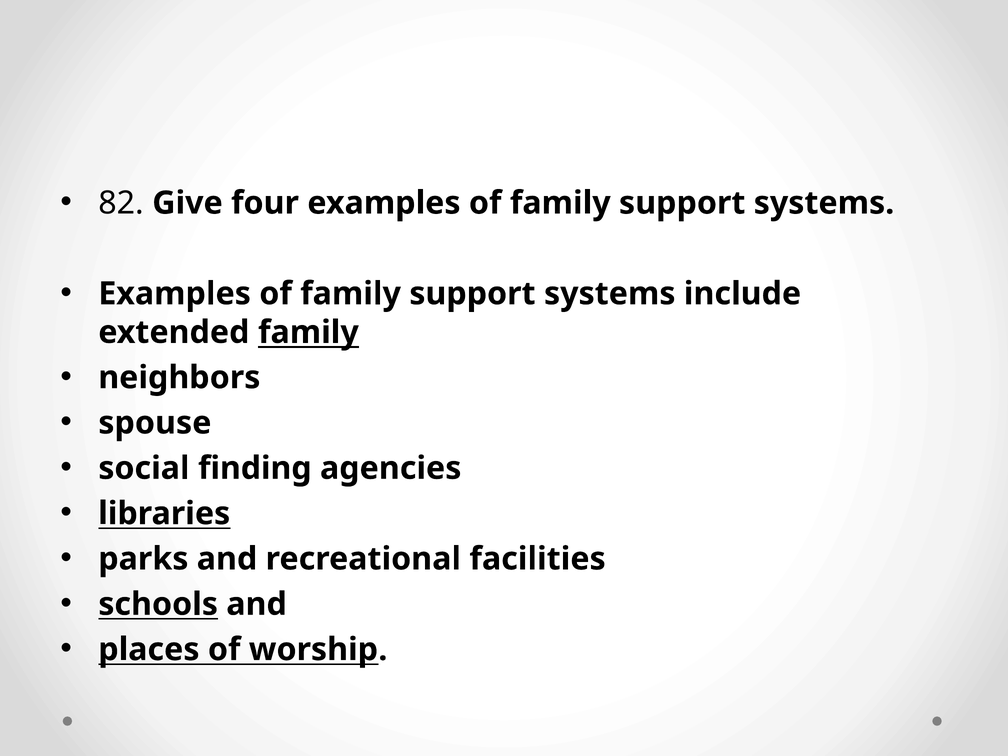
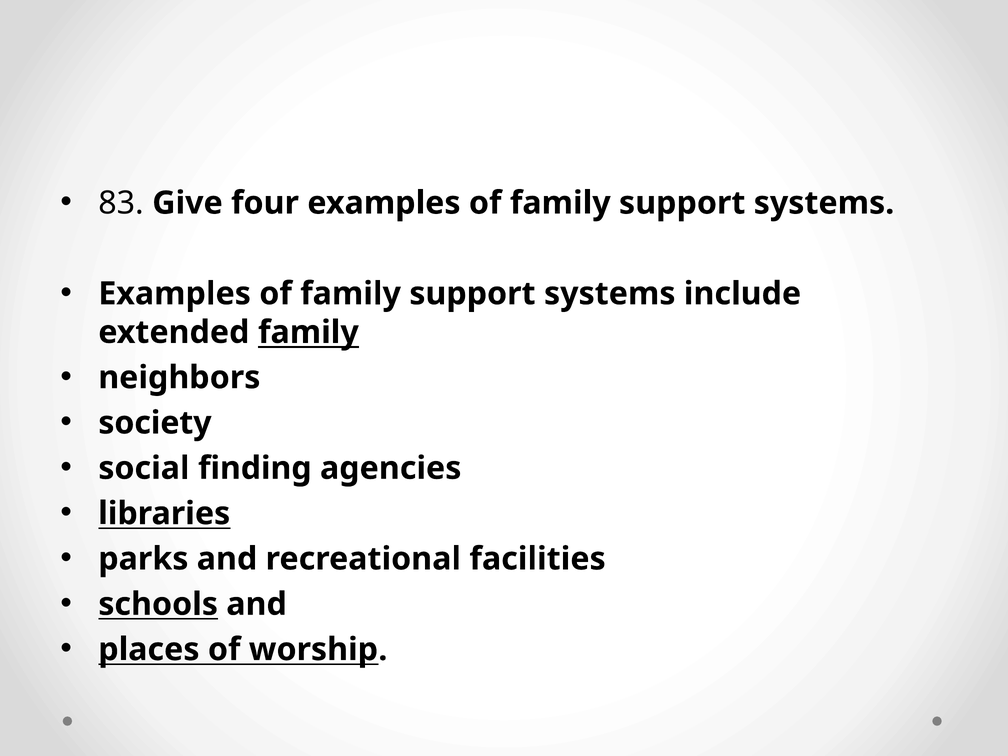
82: 82 -> 83
spouse: spouse -> society
